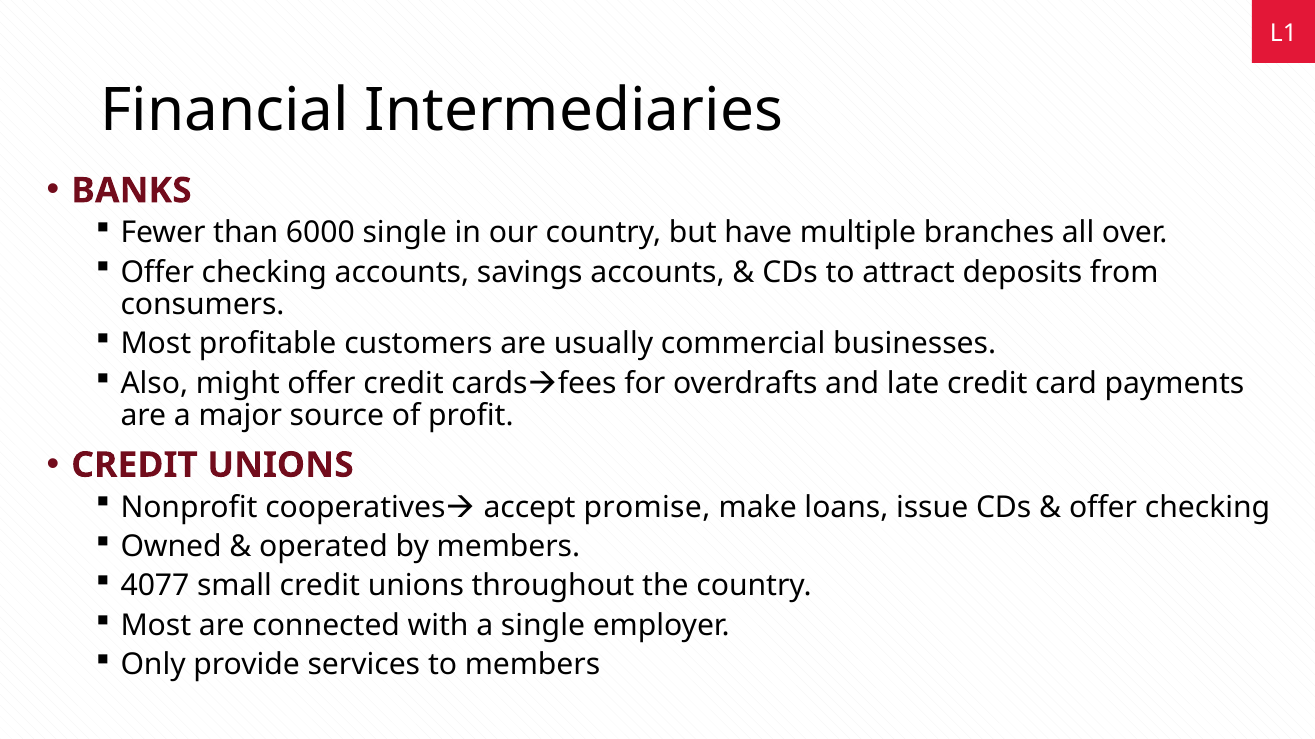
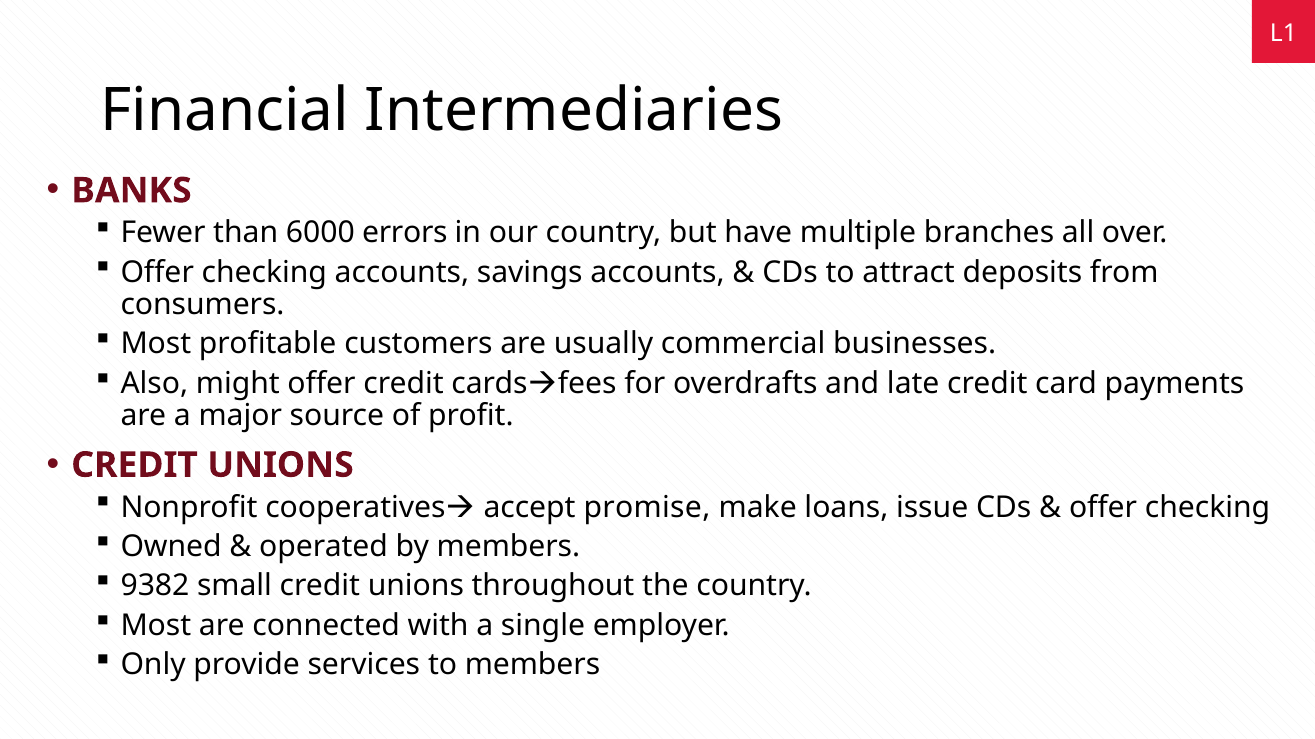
6000 single: single -> errors
4077: 4077 -> 9382
